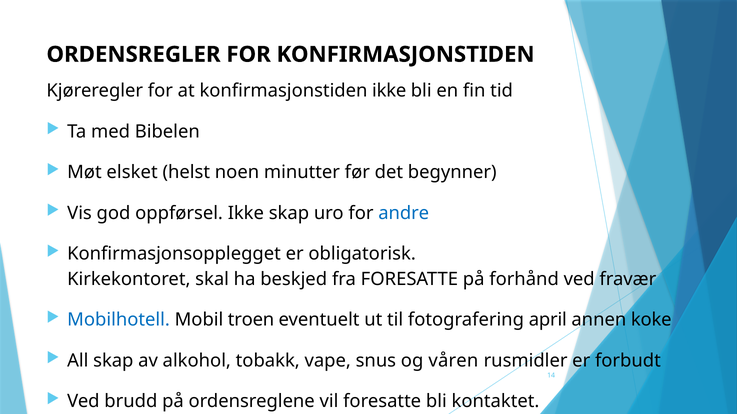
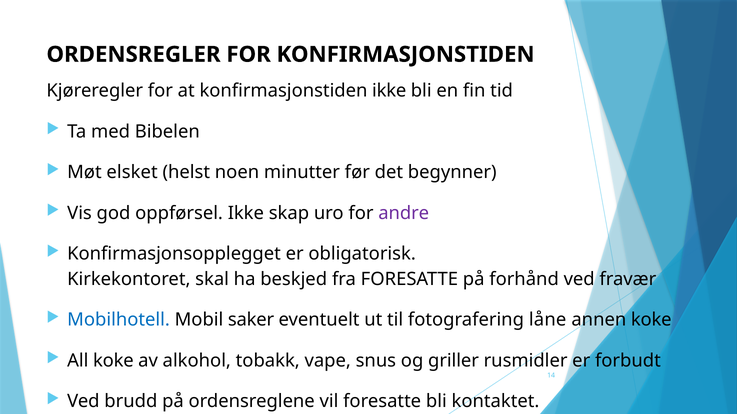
andre colour: blue -> purple
troen: troen -> saker
april: april -> låne
All skap: skap -> koke
våren: våren -> griller
